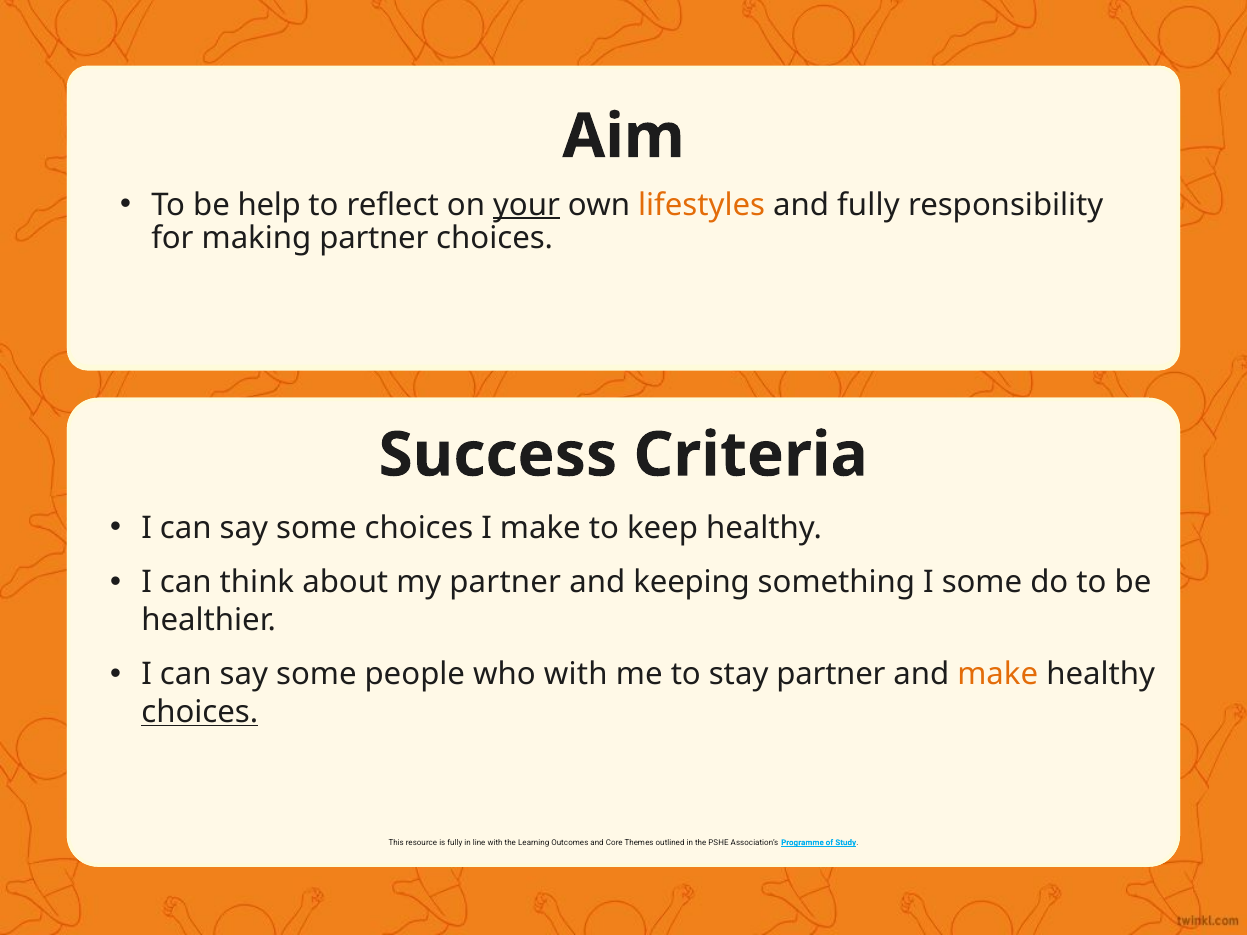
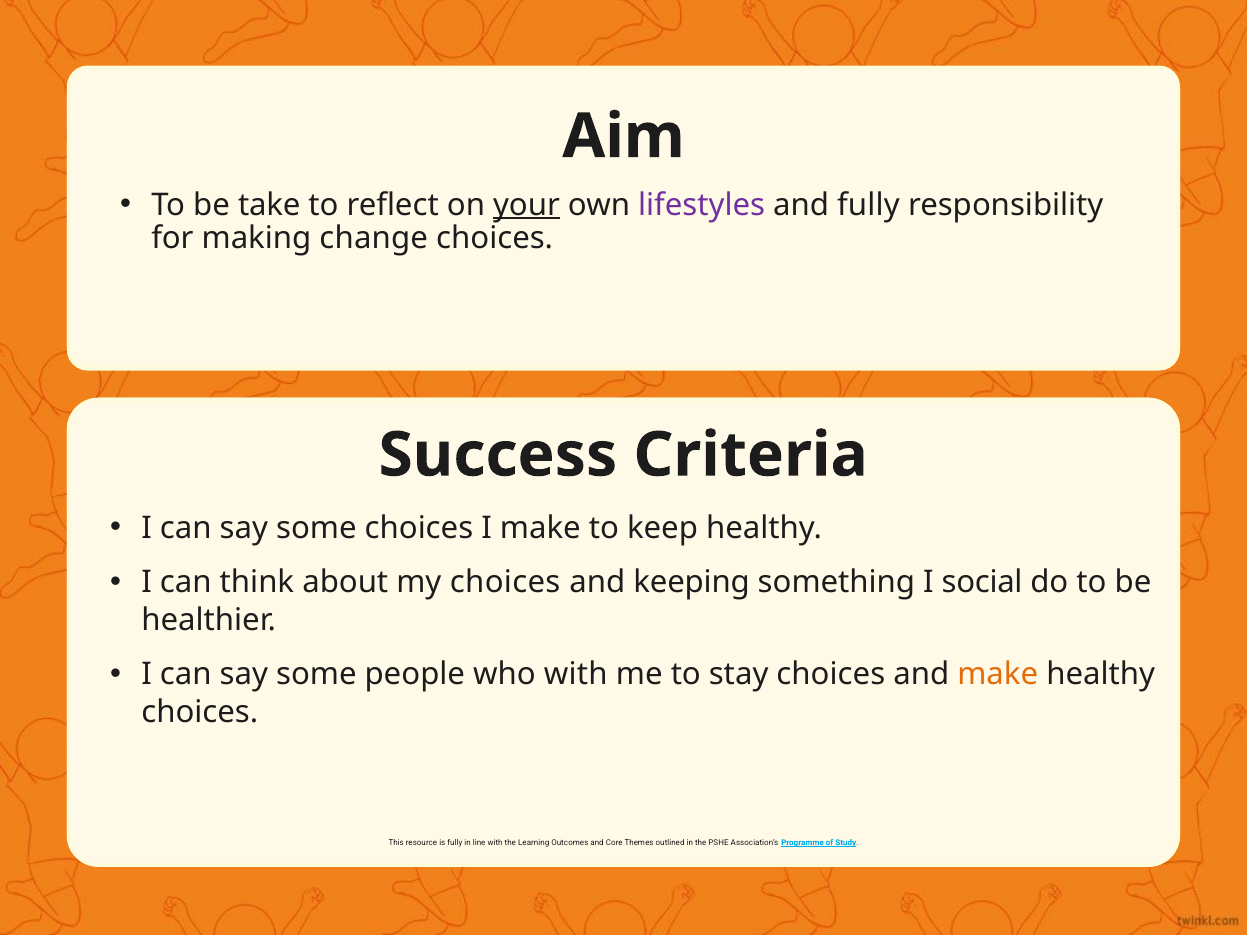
help: help -> take
lifestyles colour: orange -> purple
making partner: partner -> change
my partner: partner -> choices
I some: some -> social
stay partner: partner -> choices
choices at (200, 712) underline: present -> none
